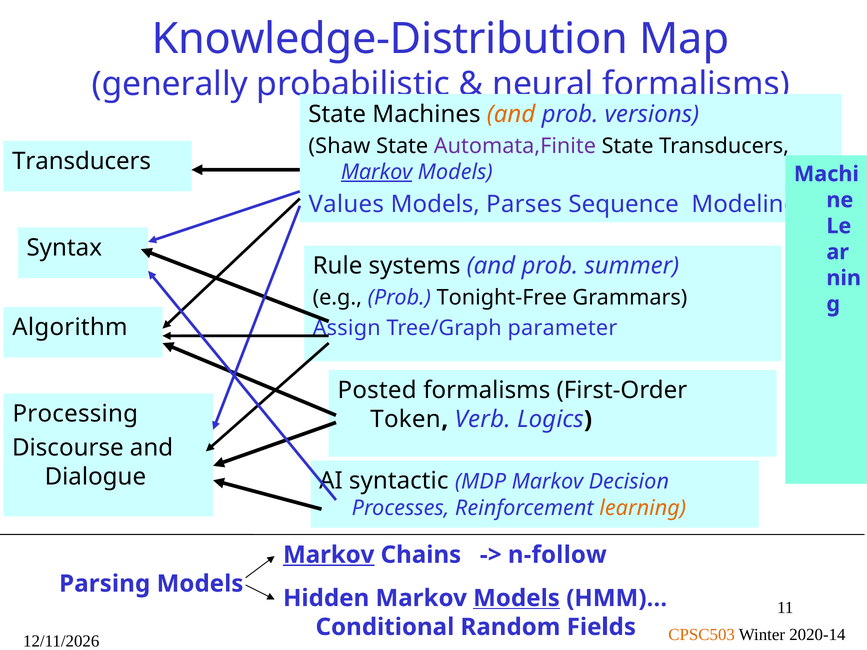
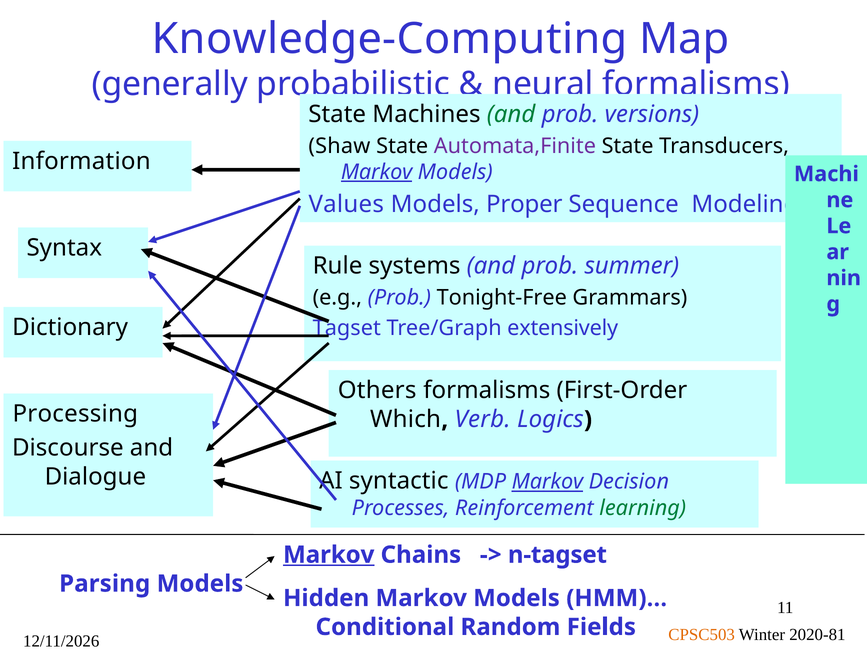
Knowledge-Distribution: Knowledge-Distribution -> Knowledge-Computing
and at (511, 114) colour: orange -> green
Transducers at (82, 161): Transducers -> Information
Parses: Parses -> Proper
Algorithm: Algorithm -> Dictionary
Assign: Assign -> Tagset
parameter: parameter -> extensively
Posted: Posted -> Others
Token: Token -> Which
Markov at (547, 482) underline: none -> present
learning colour: orange -> green
n-follow: n-follow -> n-tagset
Models at (516, 598) underline: present -> none
2020-14: 2020-14 -> 2020-81
